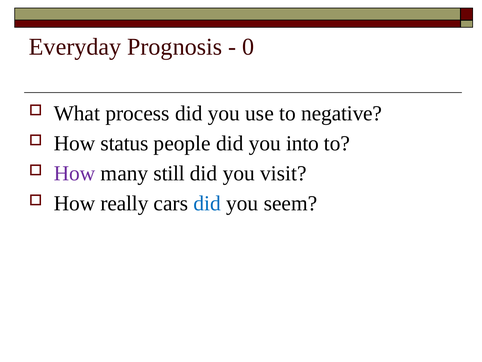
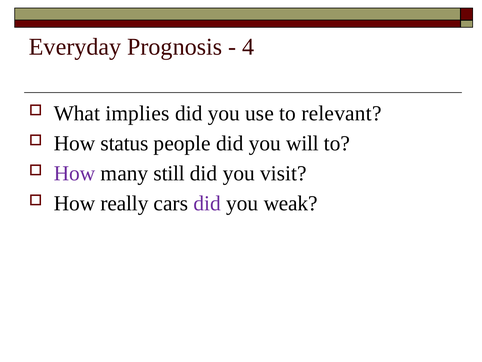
0: 0 -> 4
process: process -> implies
negative: negative -> relevant
into: into -> will
did at (207, 203) colour: blue -> purple
seem: seem -> weak
